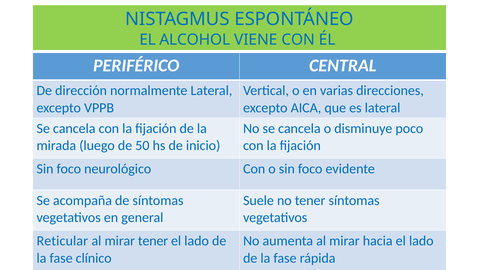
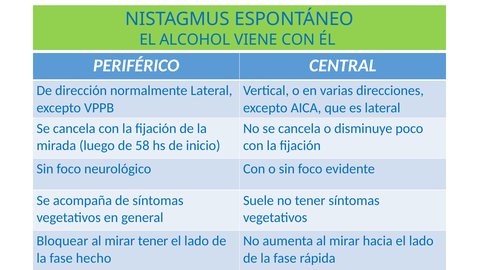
50: 50 -> 58
Reticular: Reticular -> Bloquear
clínico: clínico -> hecho
